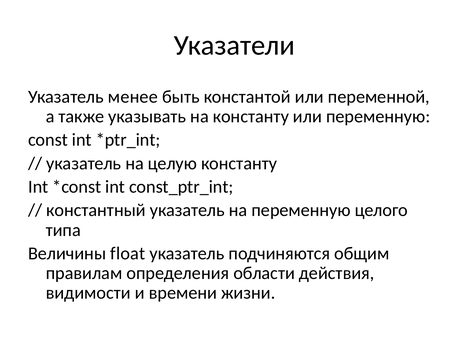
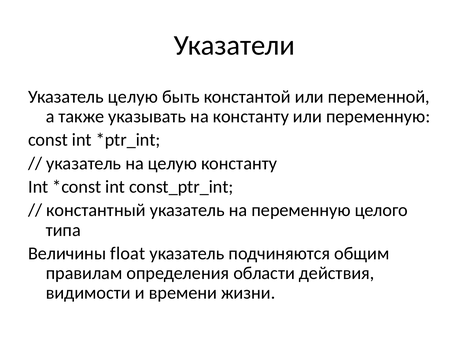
Указатель менее: менее -> целую
